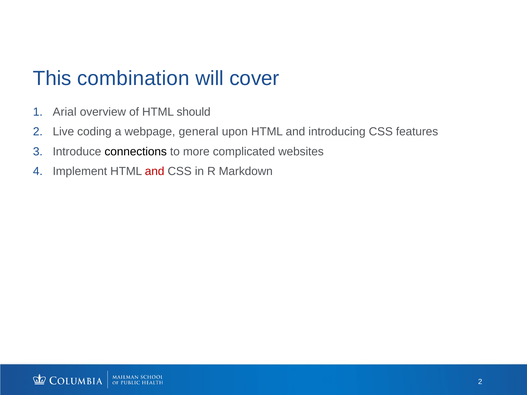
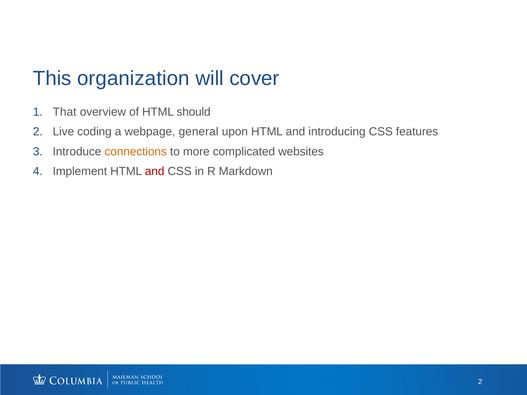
combination: combination -> organization
Arial: Arial -> That
connections colour: black -> orange
